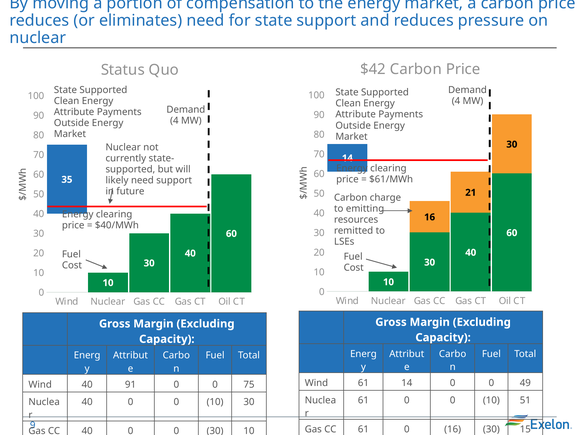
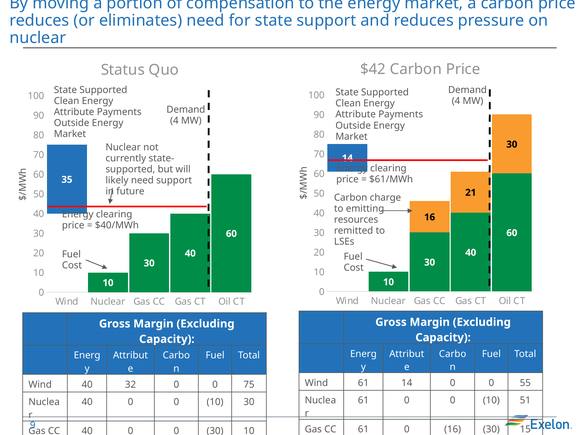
49: 49 -> 55
91: 91 -> 32
